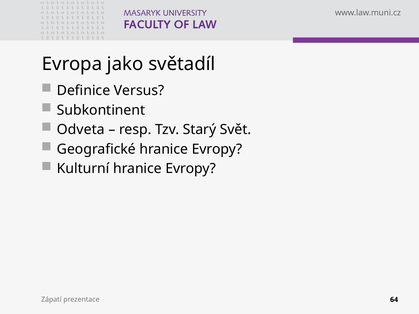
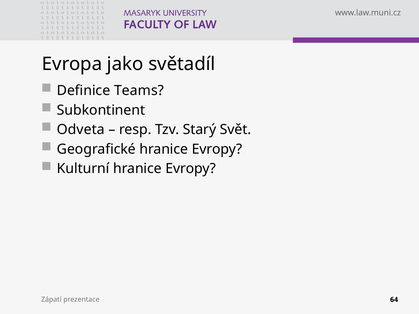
Versus: Versus -> Teams
